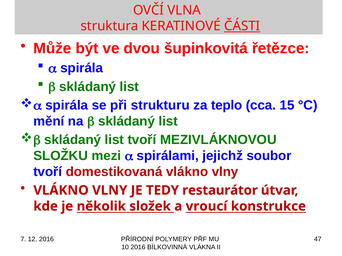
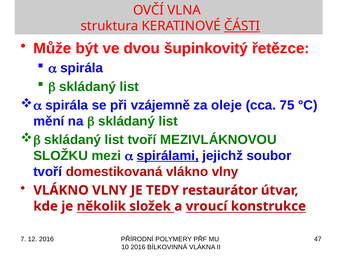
šupinkovitá: šupinkovitá -> šupinkovitý
strukturu: strukturu -> vzájemně
teplo: teplo -> oleje
15: 15 -> 75
spirálami underline: none -> present
